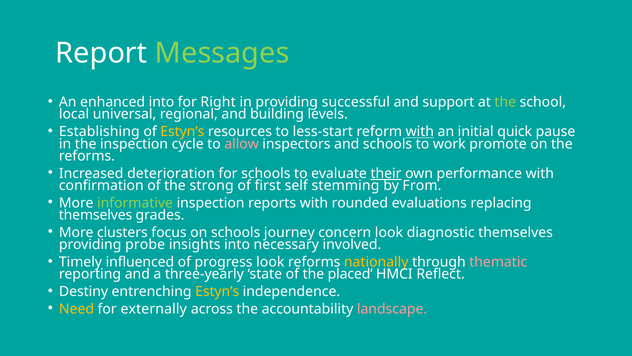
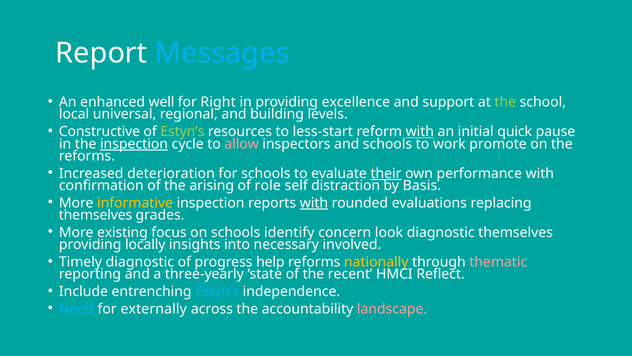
Messages colour: light green -> light blue
enhanced into: into -> well
successful: successful -> excellence
Establishing: Establishing -> Constructive
Estyn’s at (182, 132) colour: yellow -> light green
inspection at (134, 144) underline: none -> present
strong: strong -> arising
first: first -> role
stemming: stemming -> distraction
From: From -> Basis
informative colour: light green -> yellow
with at (314, 203) underline: none -> present
clusters: clusters -> existing
journey: journey -> identify
probe: probe -> locally
Timely influenced: influenced -> diagnostic
progress look: look -> help
placed: placed -> recent
Destiny: Destiny -> Include
Estyn’s at (217, 291) colour: yellow -> light blue
Need colour: yellow -> light blue
